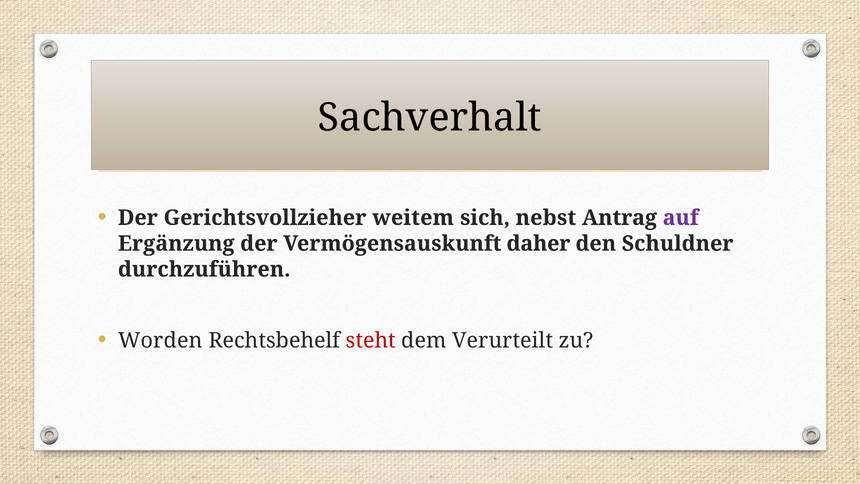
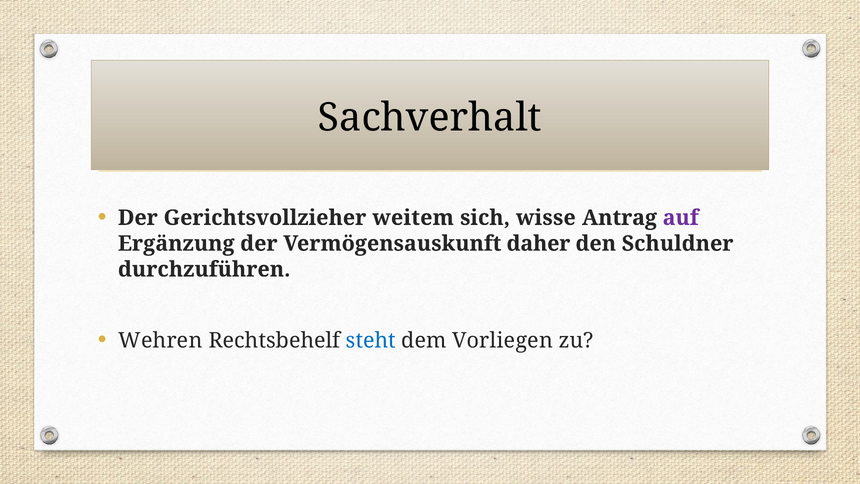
nebst: nebst -> wisse
Worden: Worden -> Wehren
steht colour: red -> blue
Verurteilt: Verurteilt -> Vorliegen
